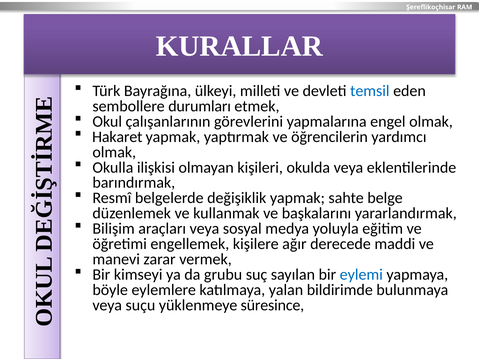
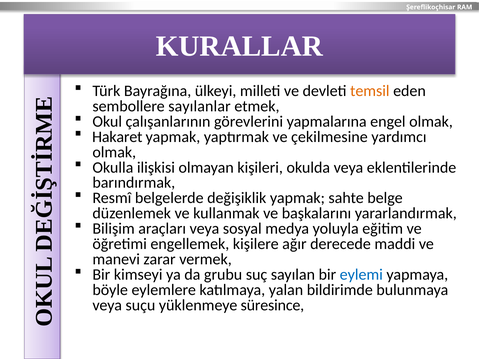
temsil colour: blue -> orange
durumları: durumları -> sayılanlar
öğrencilerin: öğrencilerin -> çekilmesine
